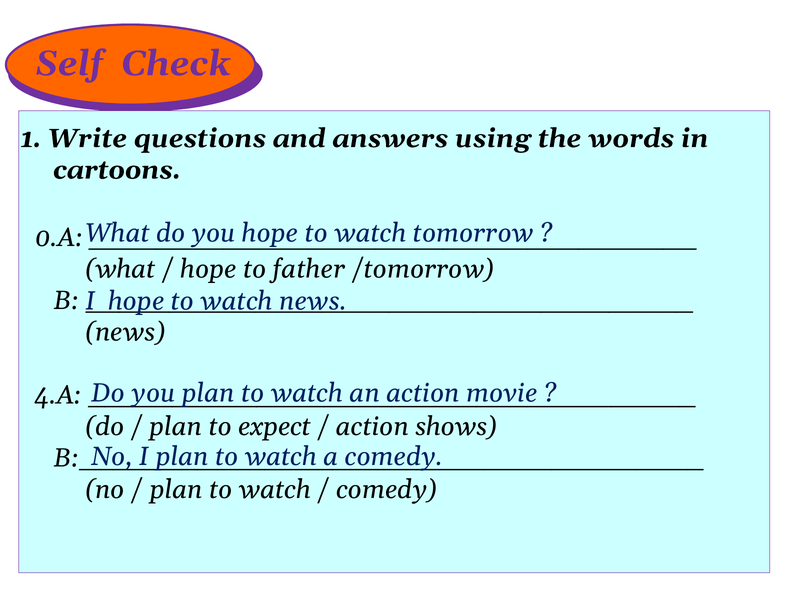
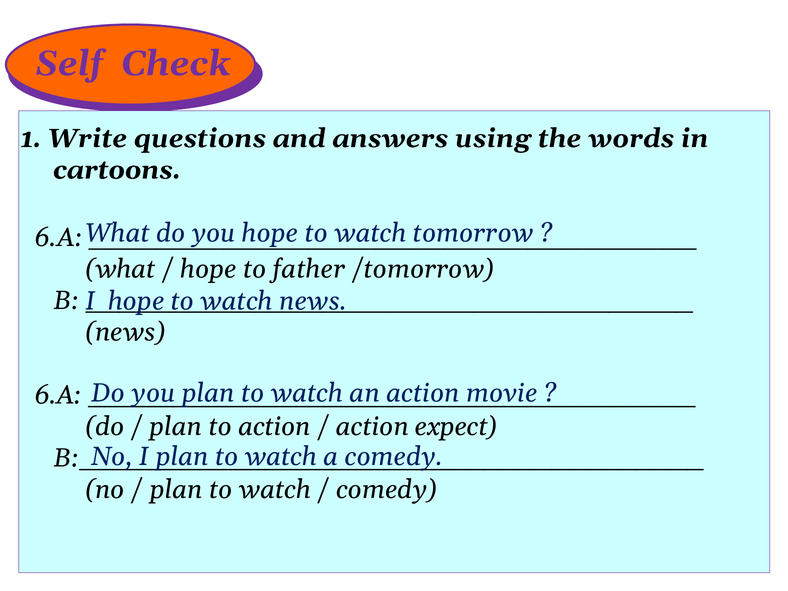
0.A at (60, 238): 0.A -> 6.A
4.A at (59, 395): 4.A -> 6.A
to expect: expect -> action
shows: shows -> expect
